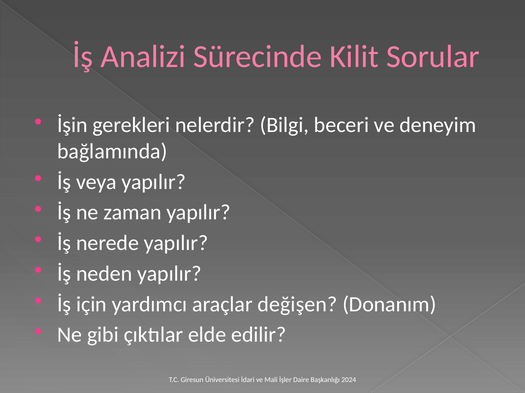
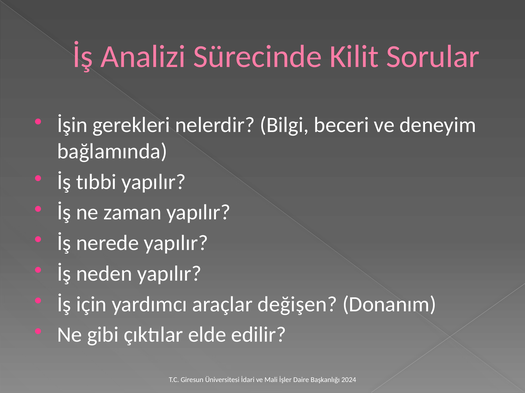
veya: veya -> tıbbi
